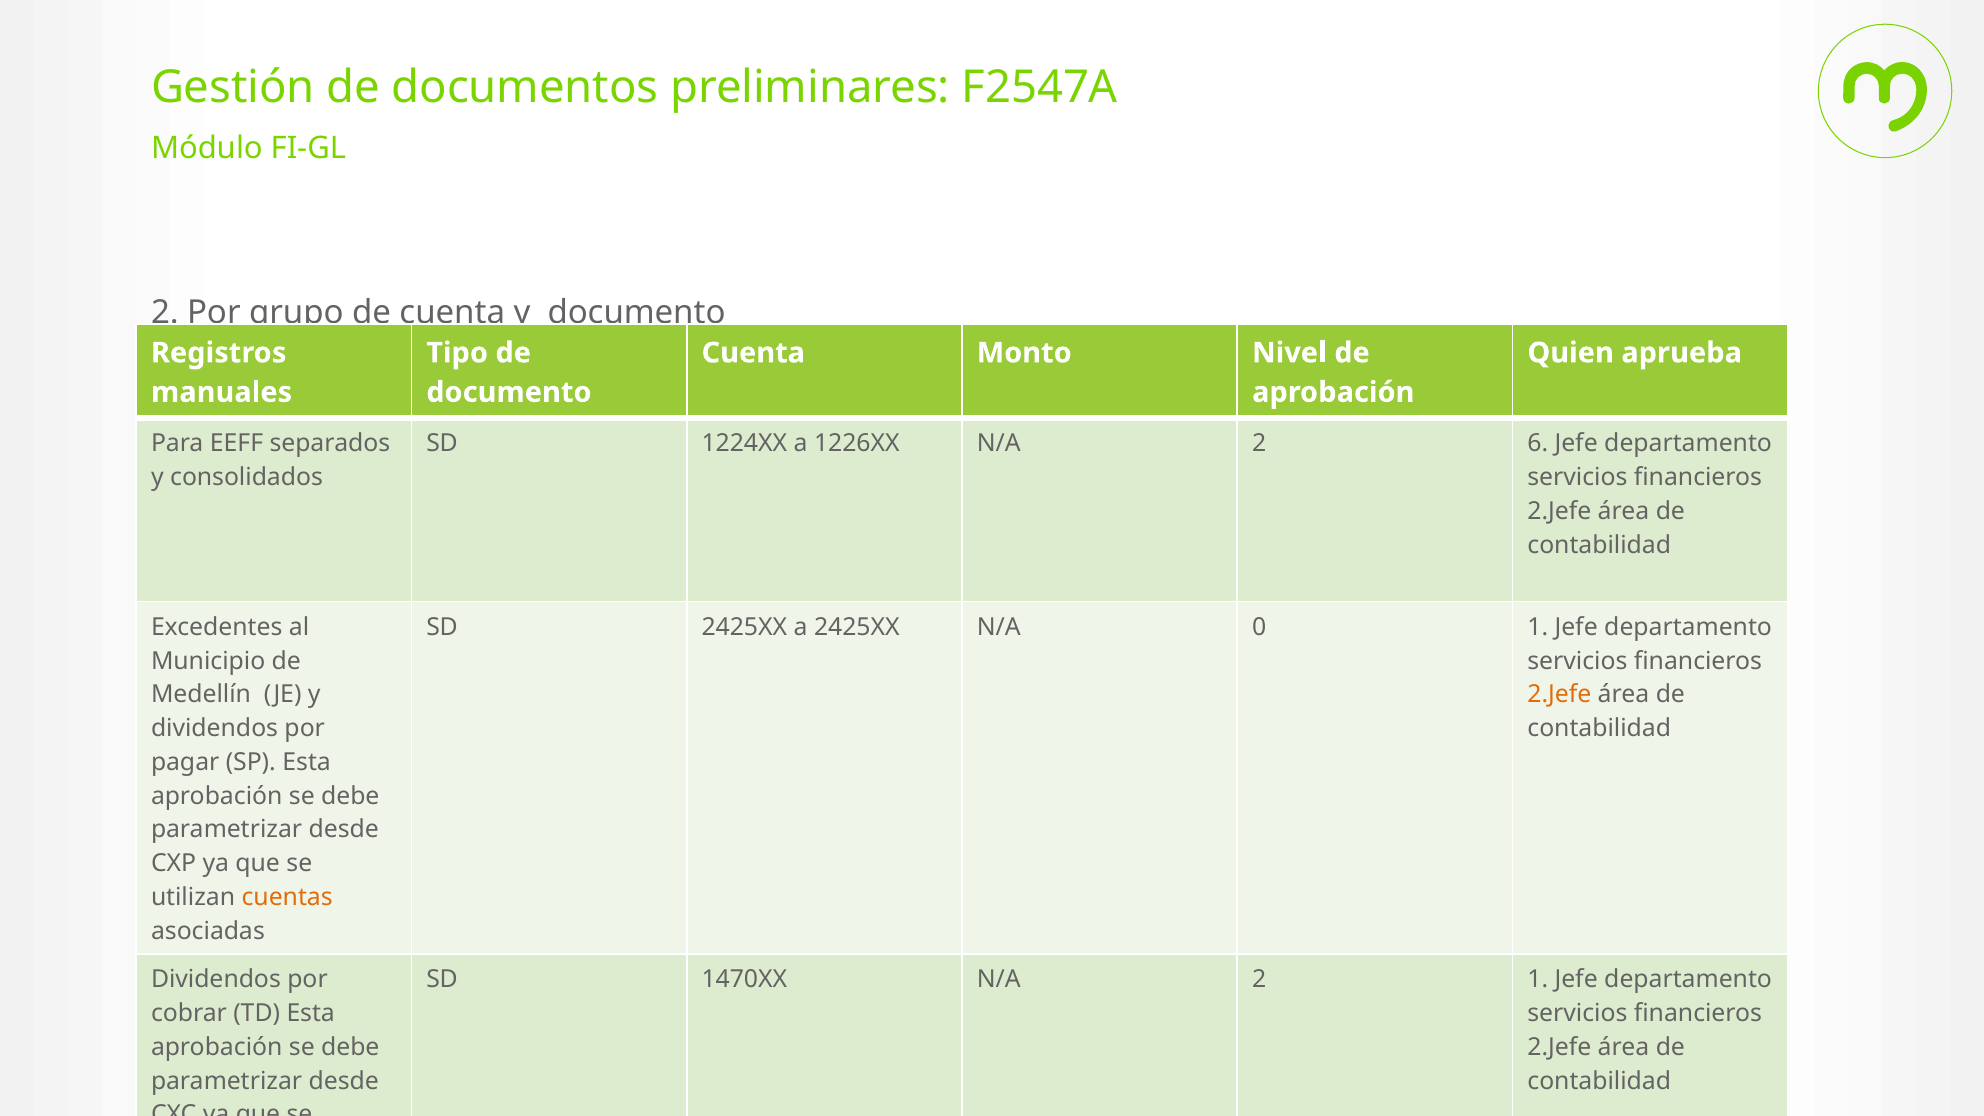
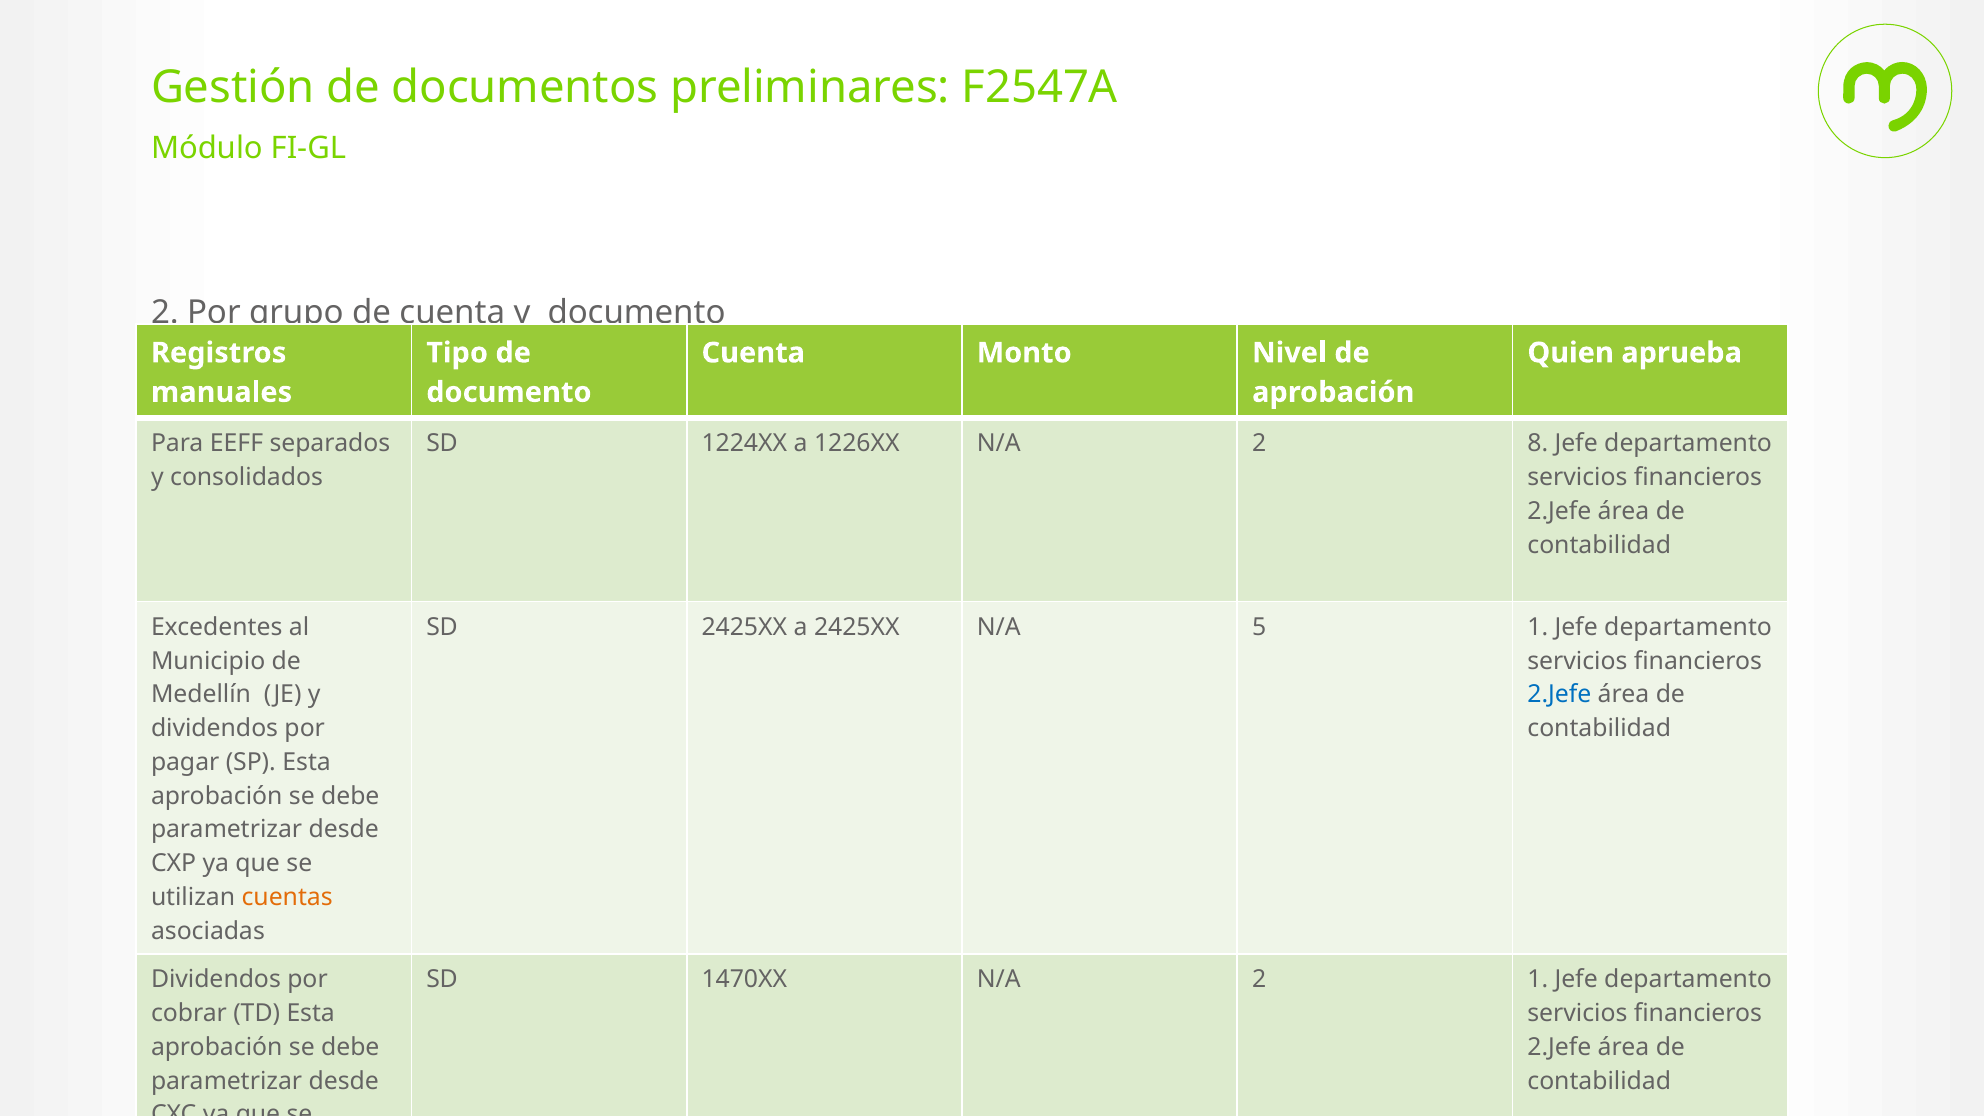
6: 6 -> 8
0: 0 -> 5
2.Jefe at (1559, 695) colour: orange -> blue
